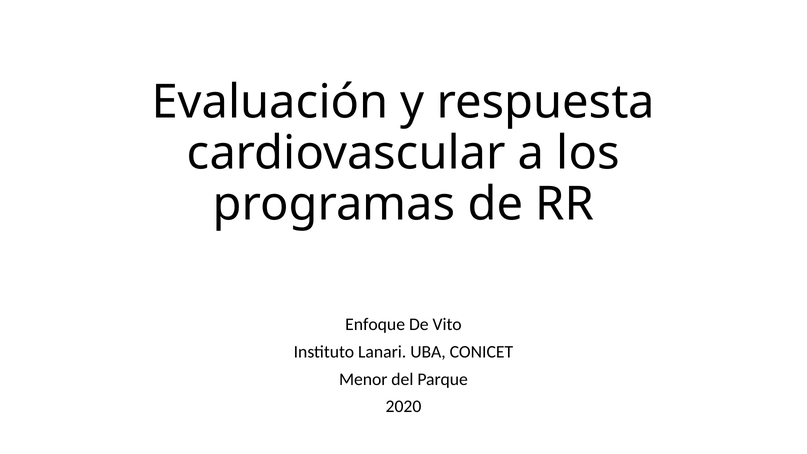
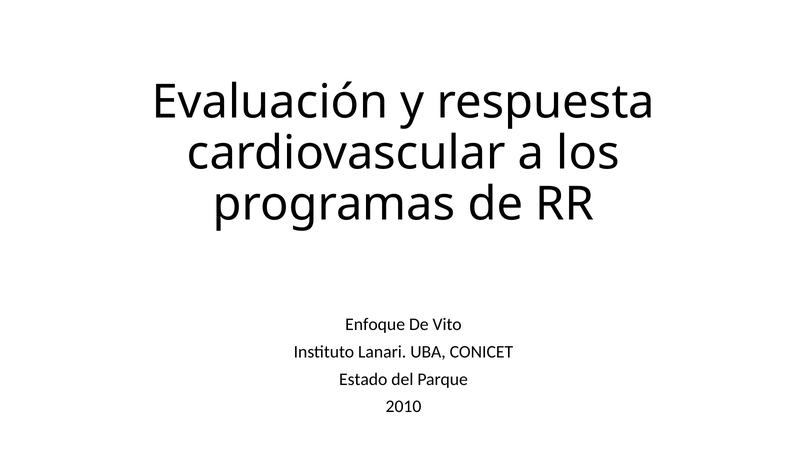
Menor: Menor -> Estado
2020: 2020 -> 2010
